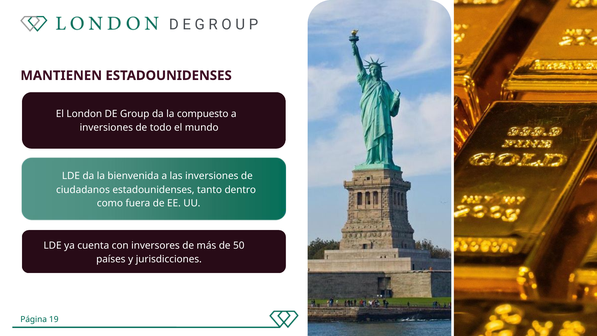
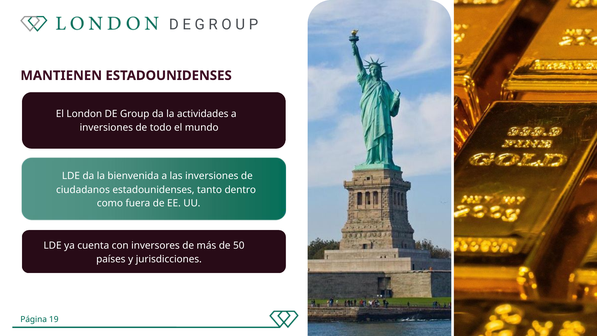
compuesto: compuesto -> actividades
